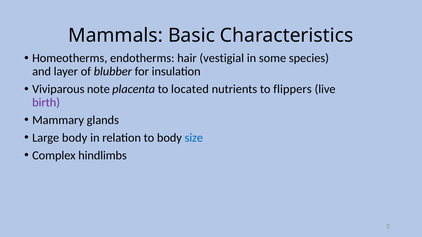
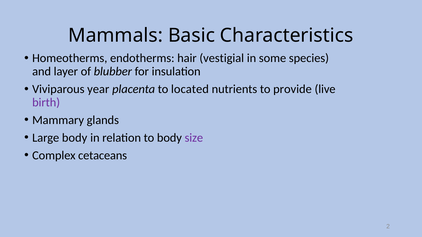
note: note -> year
flippers: flippers -> provide
size colour: blue -> purple
hindlimbs: hindlimbs -> cetaceans
